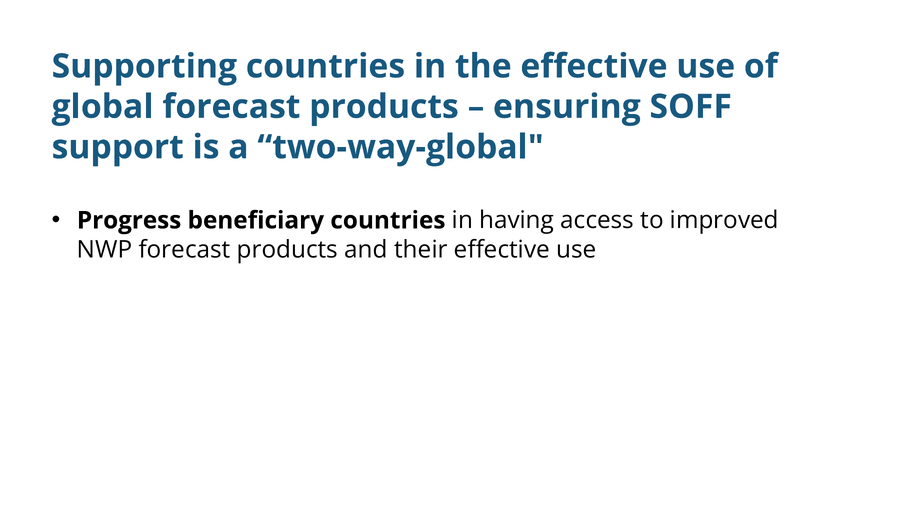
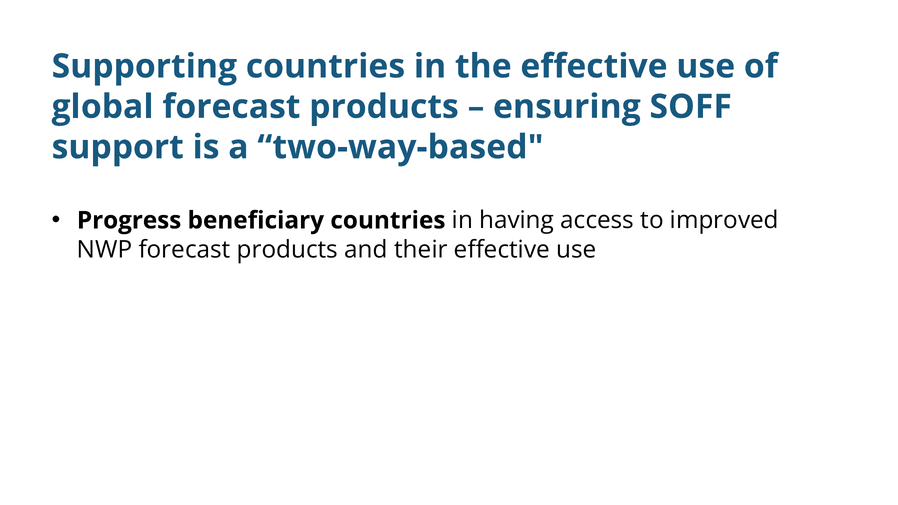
two-way-global: two-way-global -> two-way-based
